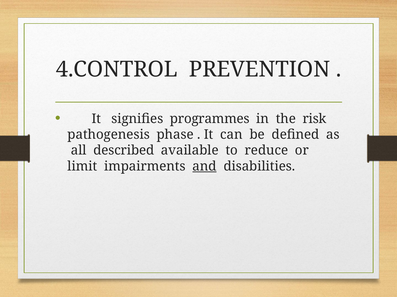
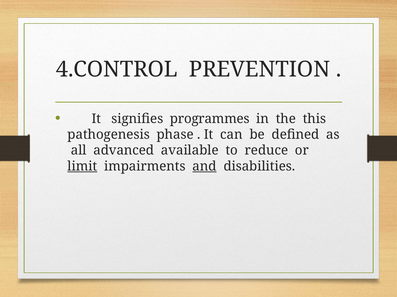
risk: risk -> this
described: described -> advanced
limit underline: none -> present
